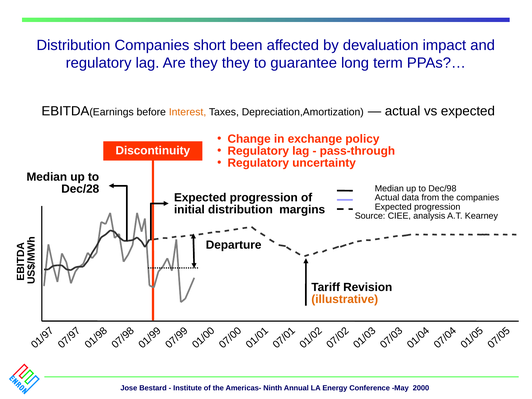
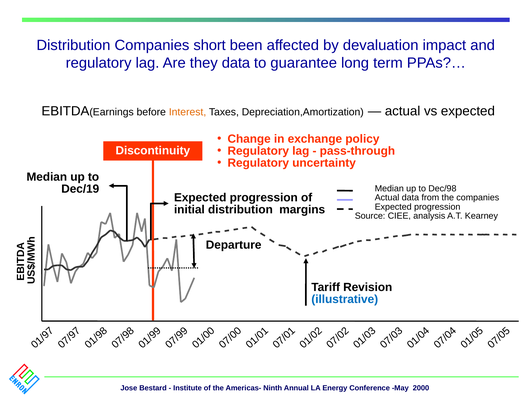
they they: they -> data
Dec/28: Dec/28 -> Dec/19
illustrative colour: orange -> blue
